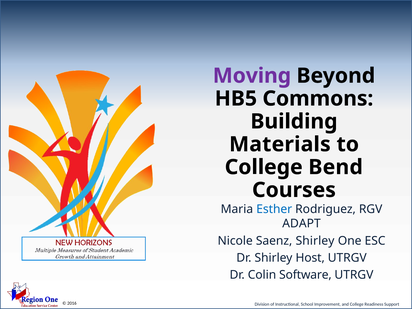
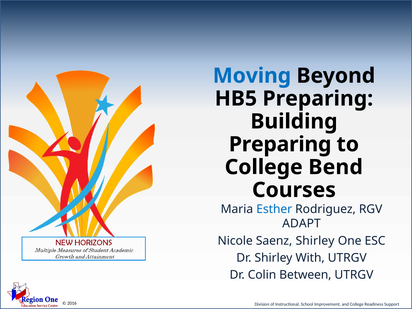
Moving colour: purple -> blue
HB5 Commons: Commons -> Preparing
Materials at (280, 144): Materials -> Preparing
Host: Host -> With
Software: Software -> Between
